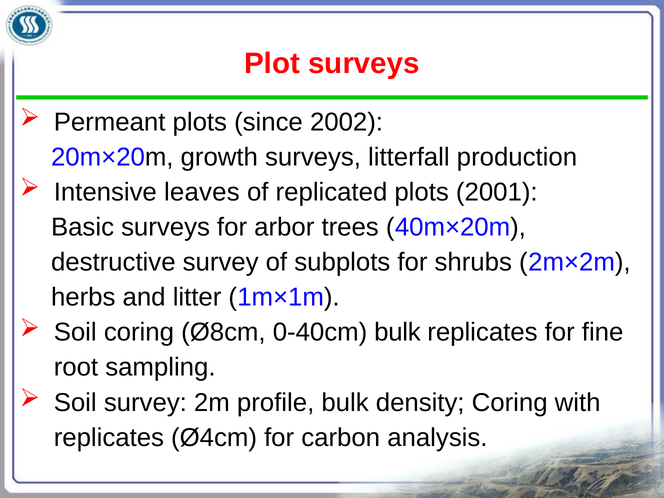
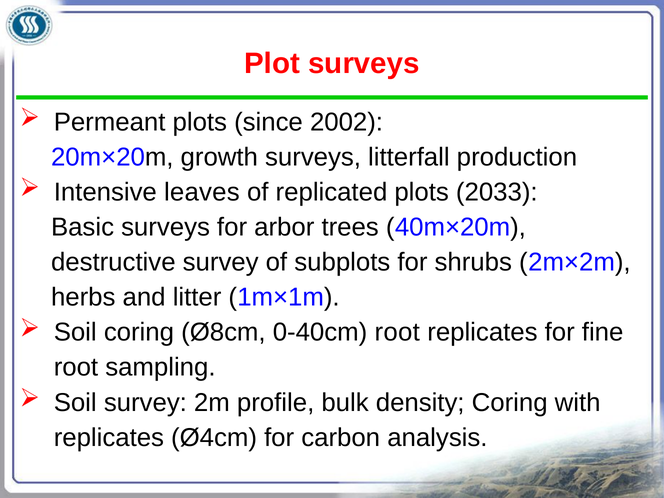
2001: 2001 -> 2033
0-40cm bulk: bulk -> root
